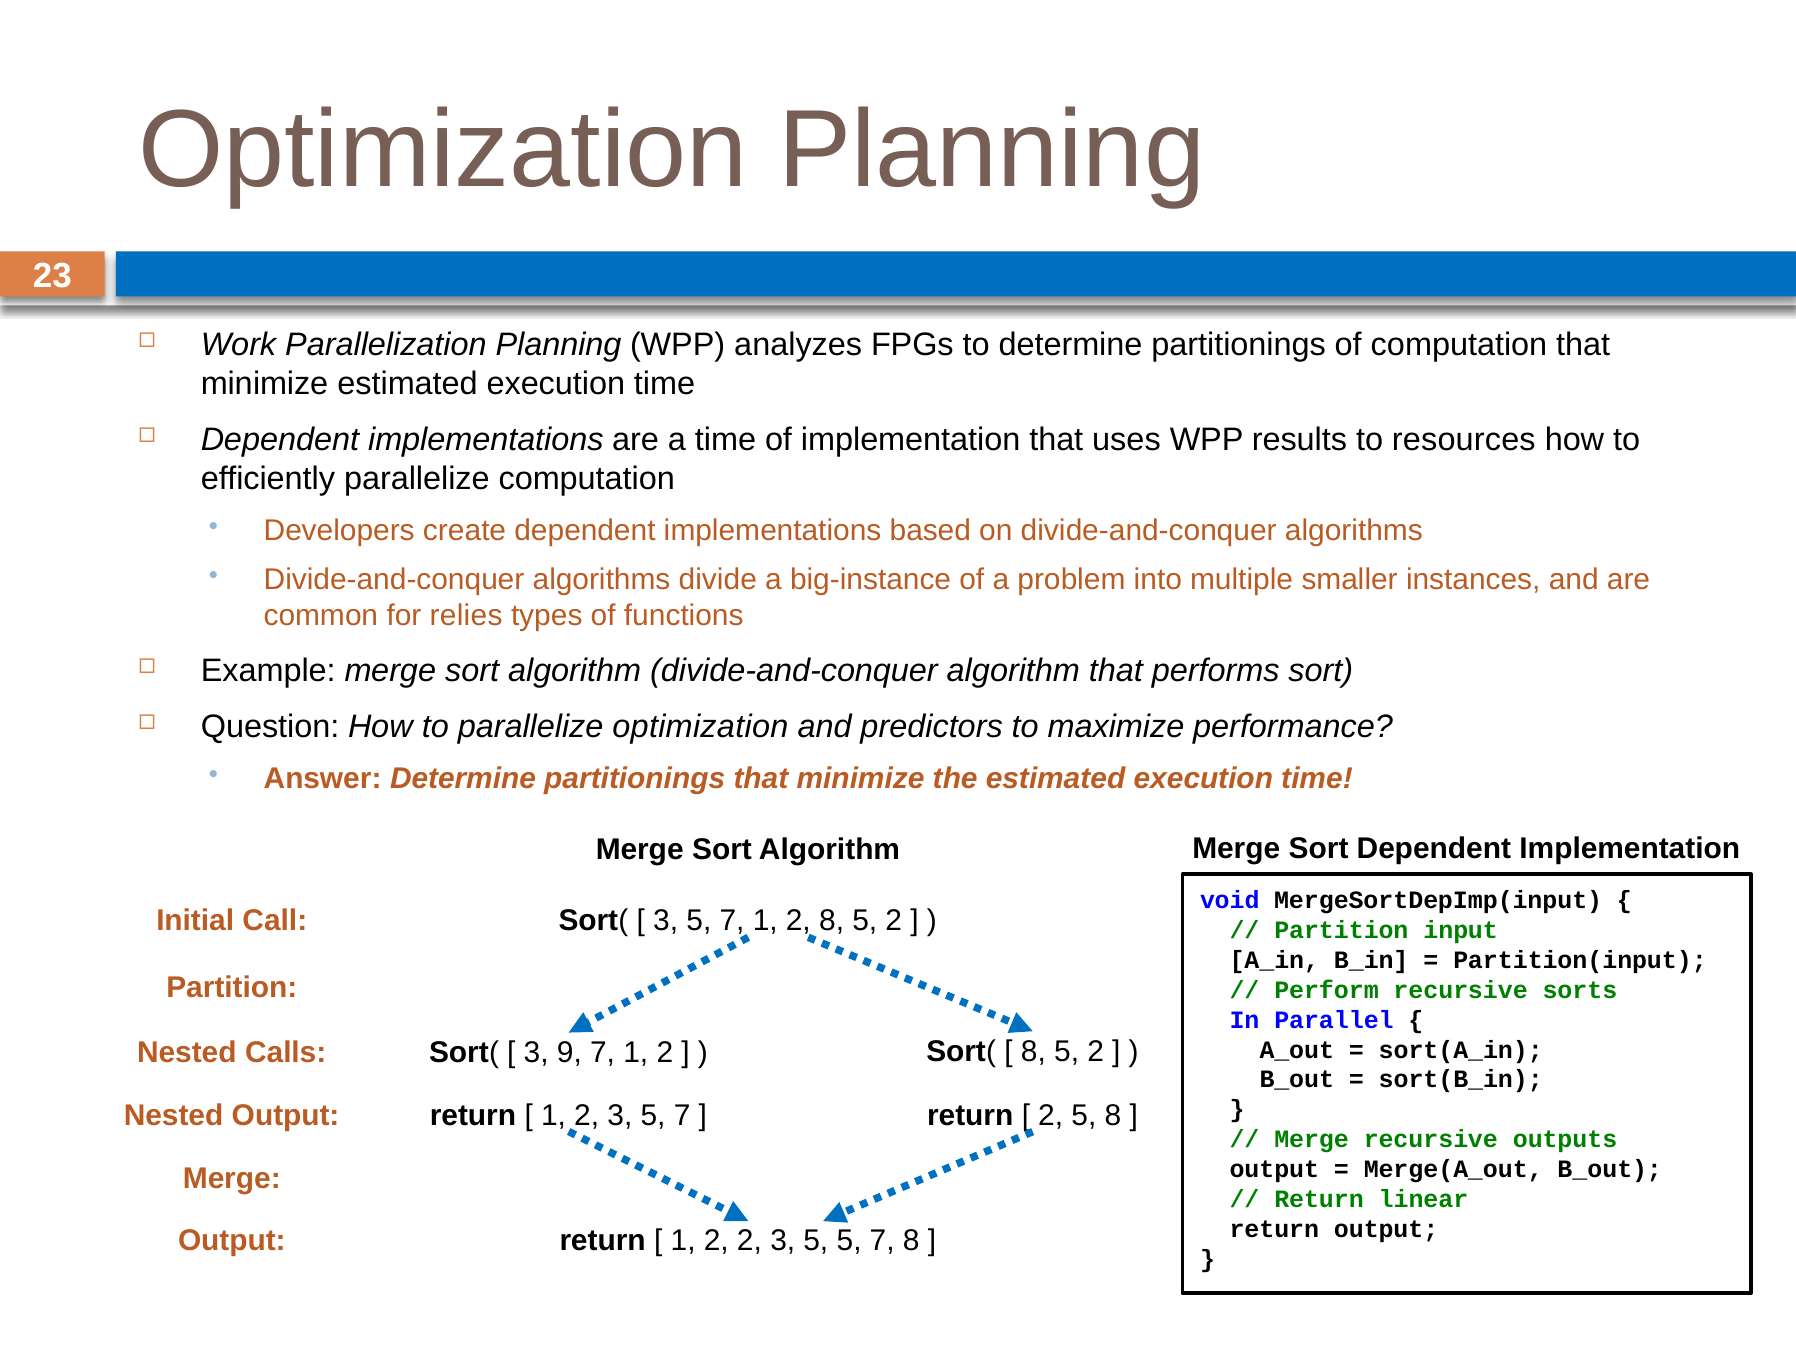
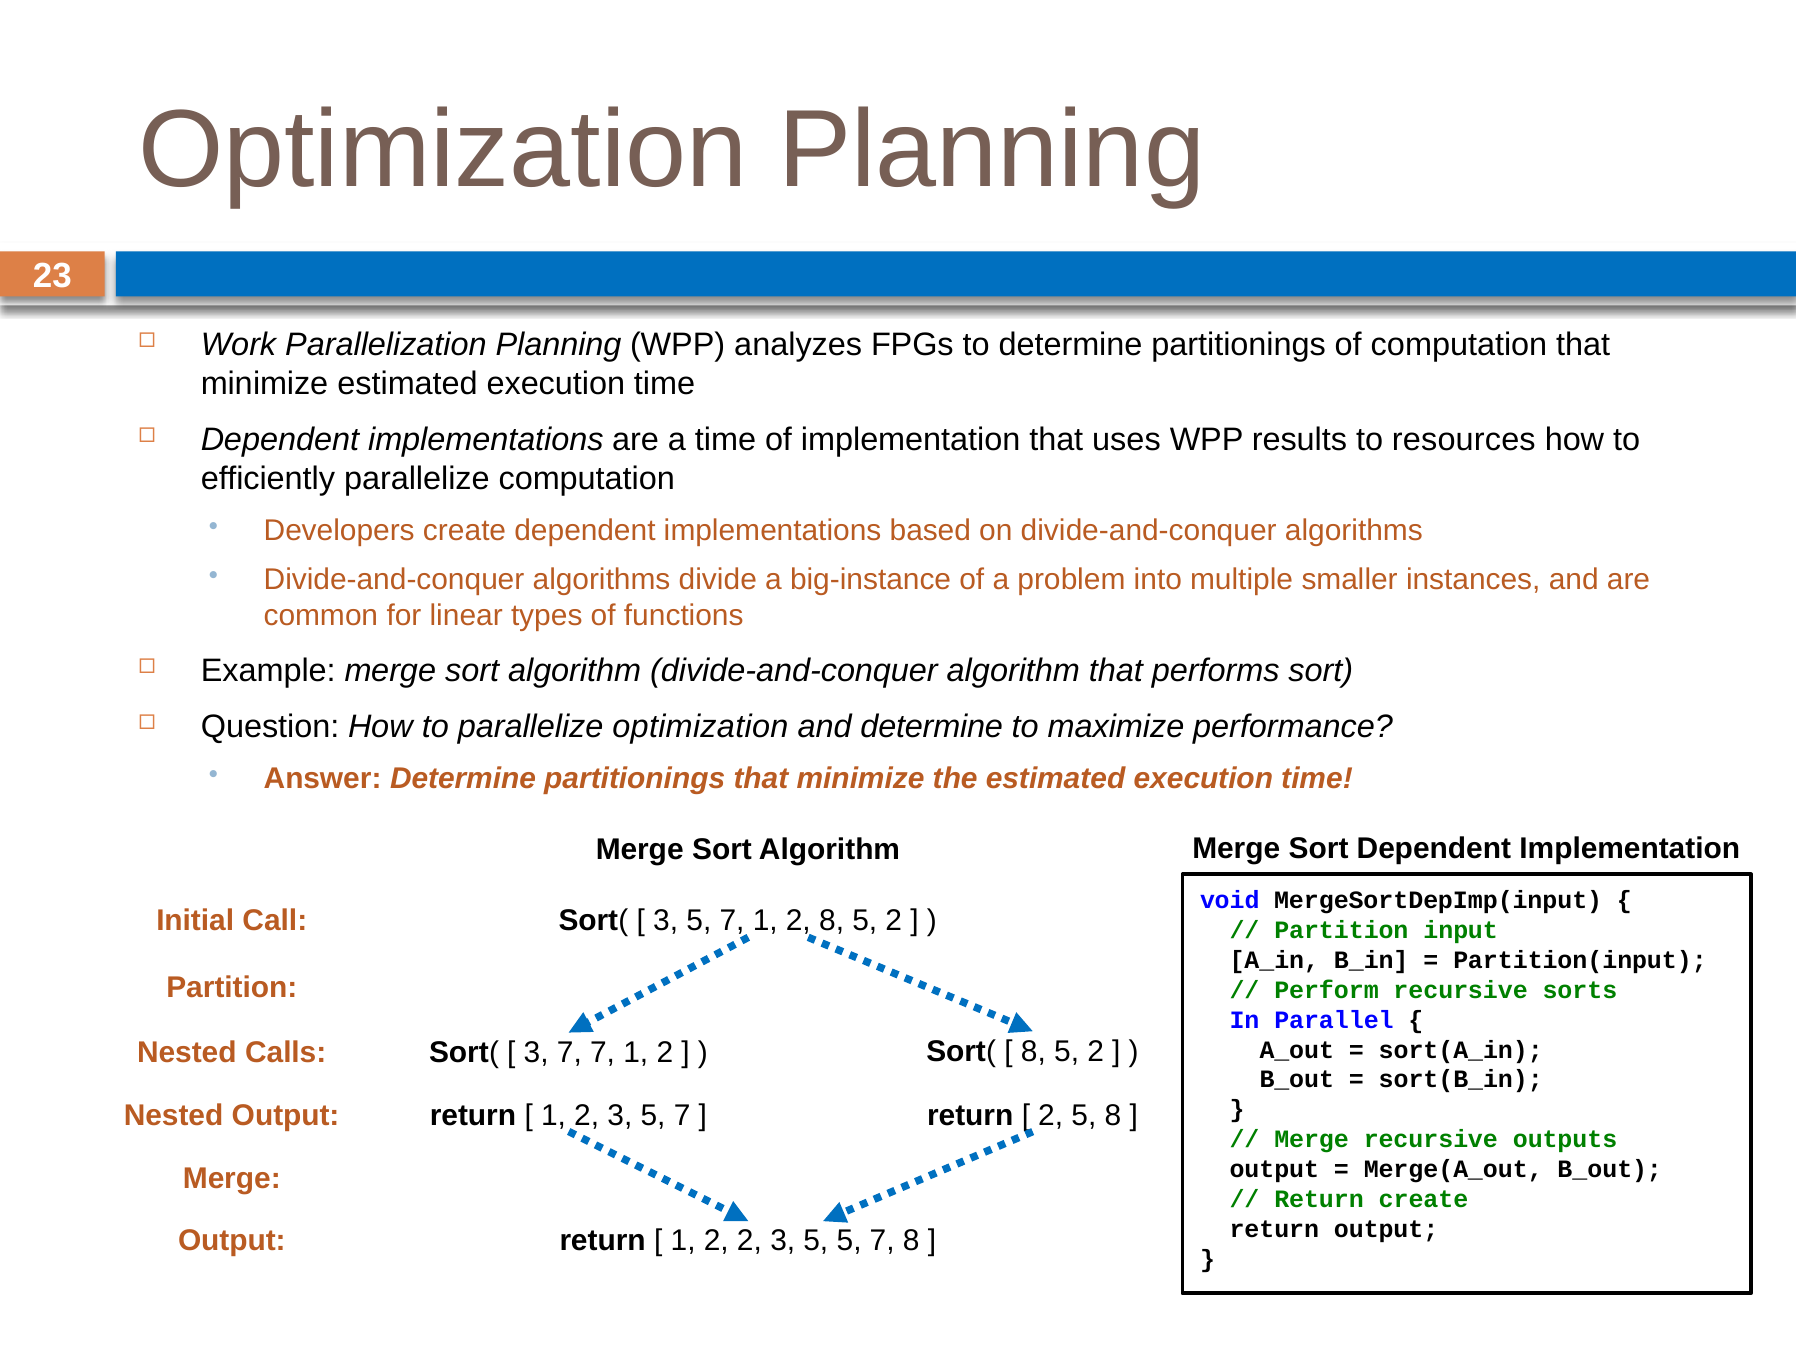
relies: relies -> linear
and predictors: predictors -> determine
3 9: 9 -> 7
Return linear: linear -> create
